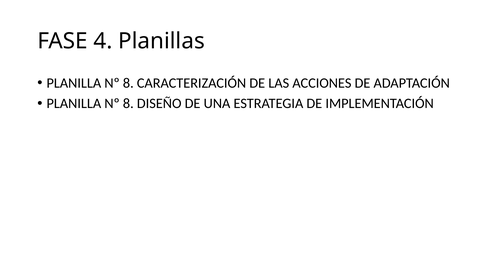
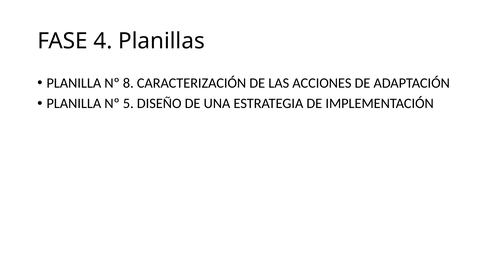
8 at (128, 103): 8 -> 5
